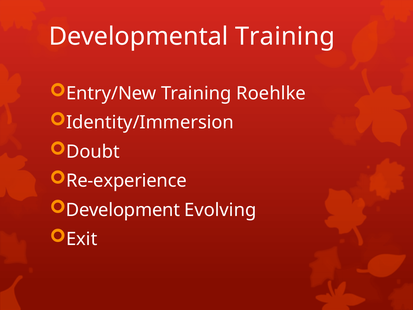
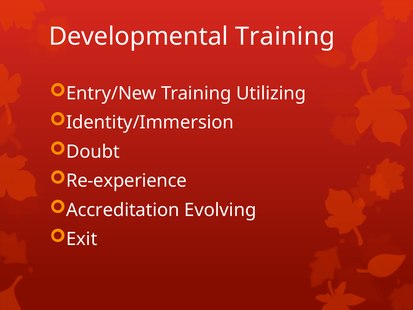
Roehlke: Roehlke -> Utilizing
Development: Development -> Accreditation
